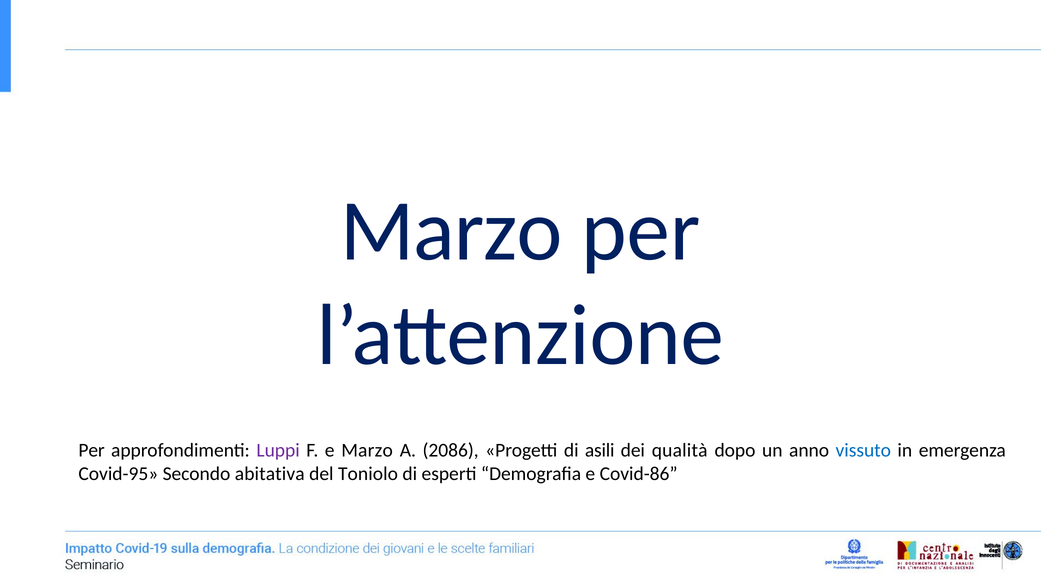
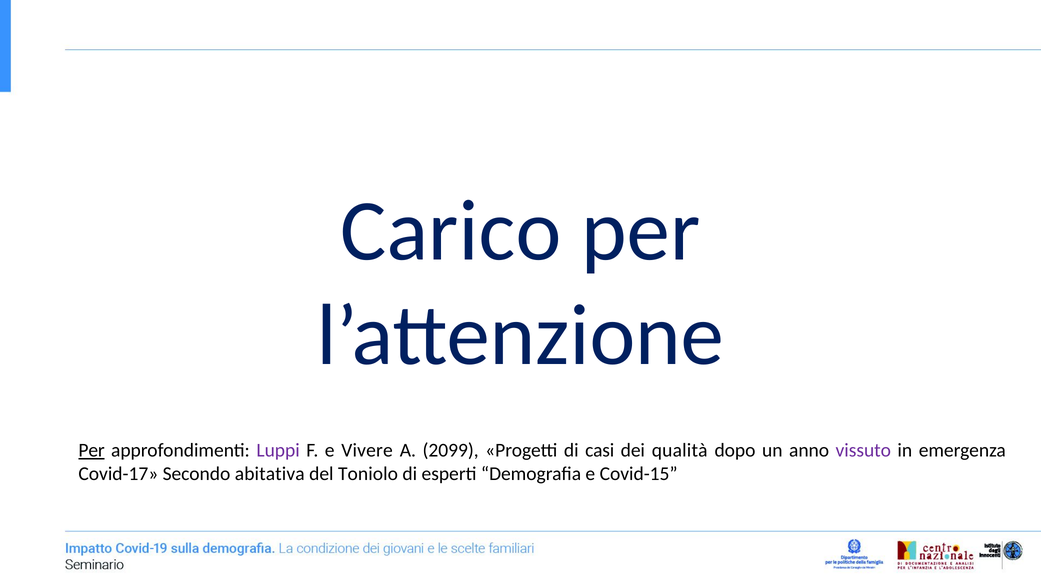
Marzo at (451, 231): Marzo -> Carico
Per at (92, 450) underline: none -> present
e Marzo: Marzo -> Vivere
2086: 2086 -> 2099
asili: asili -> casi
vissuto colour: blue -> purple
Covid-95: Covid-95 -> Covid-17
Covid-86: Covid-86 -> Covid-15
